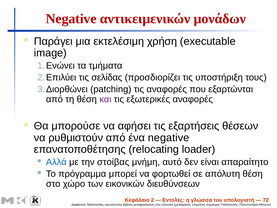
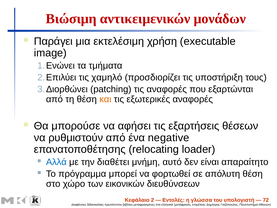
Negative at (71, 19): Negative -> Βιώσιμη
σελίδας: σελίδας -> χαμηλό
και colour: purple -> orange
στοίβας: στοίβας -> διαθέτει
